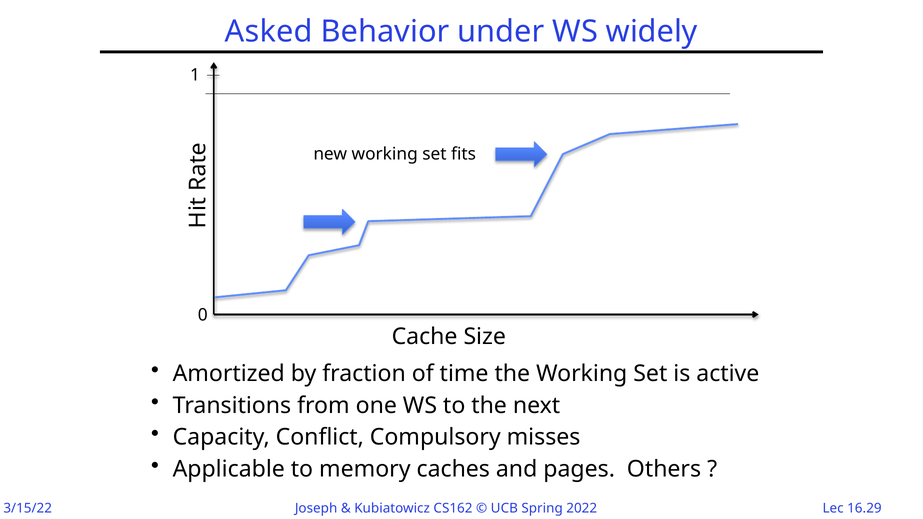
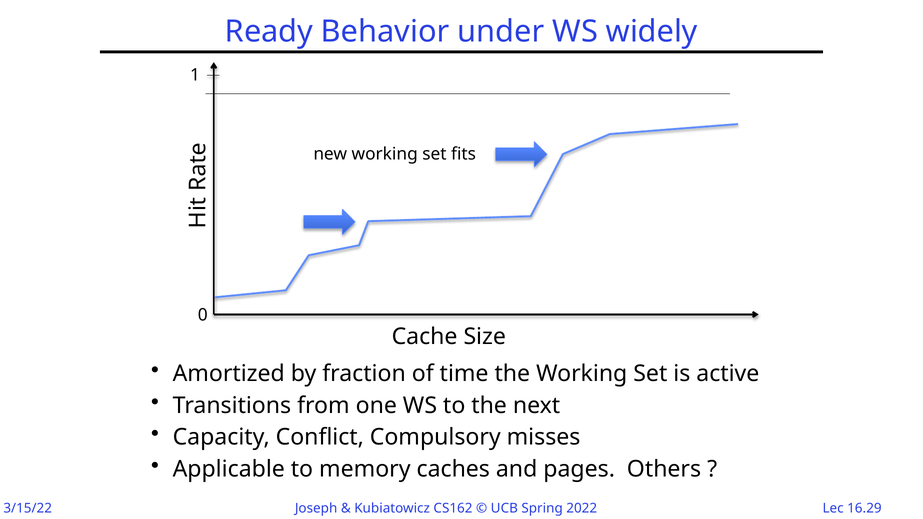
Asked: Asked -> Ready
